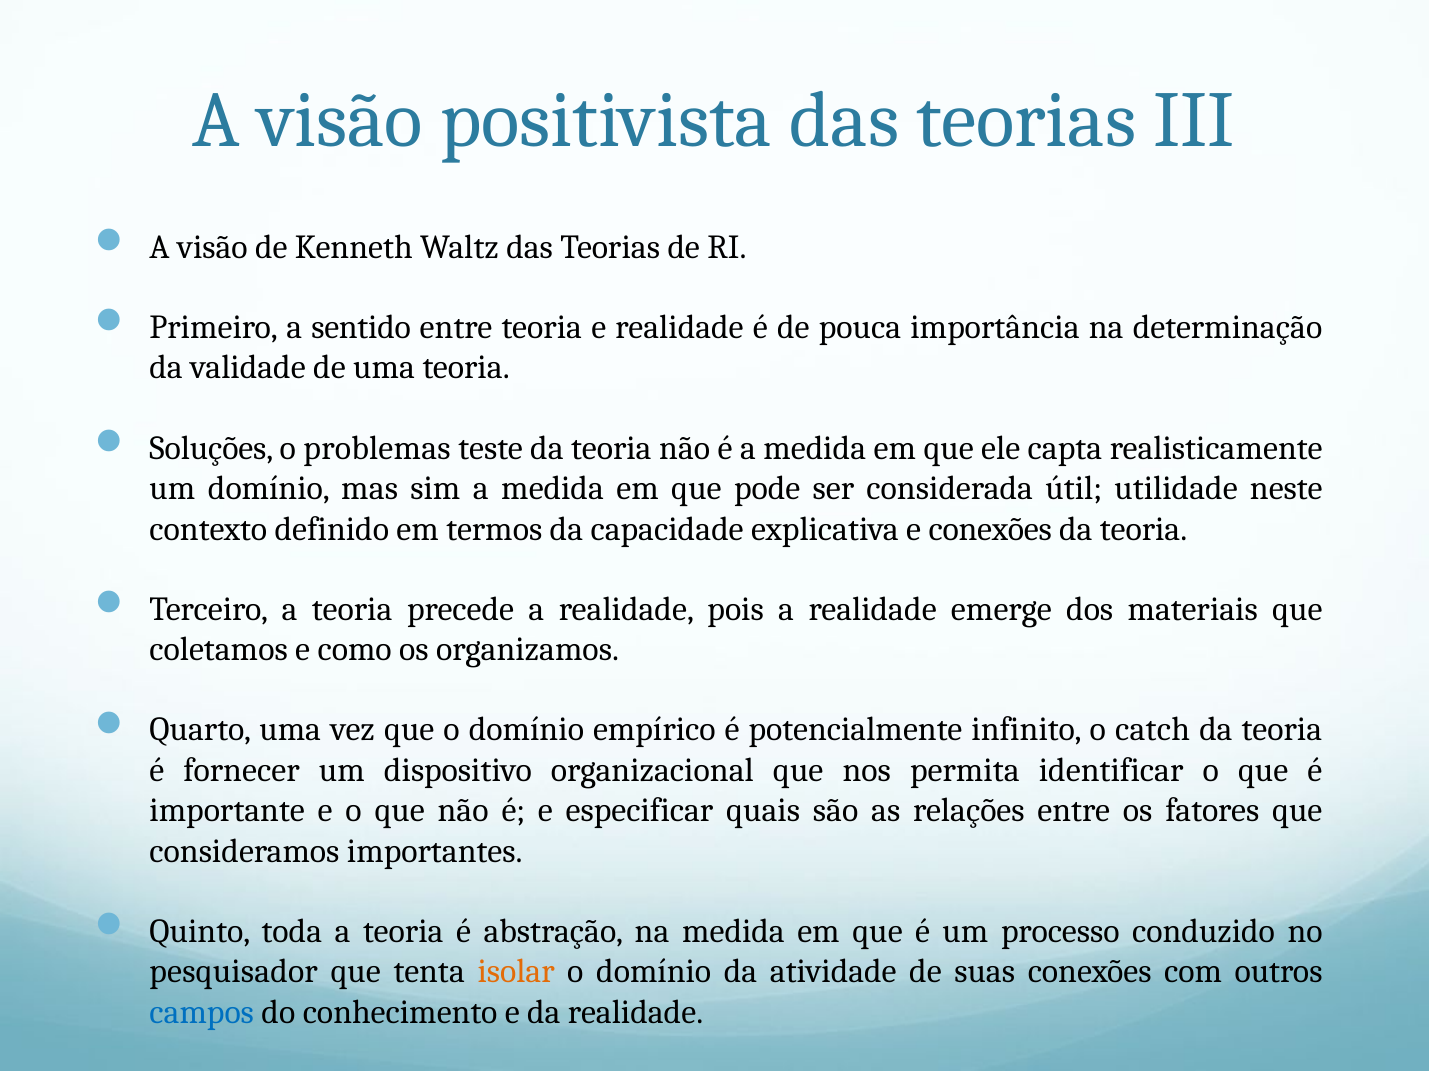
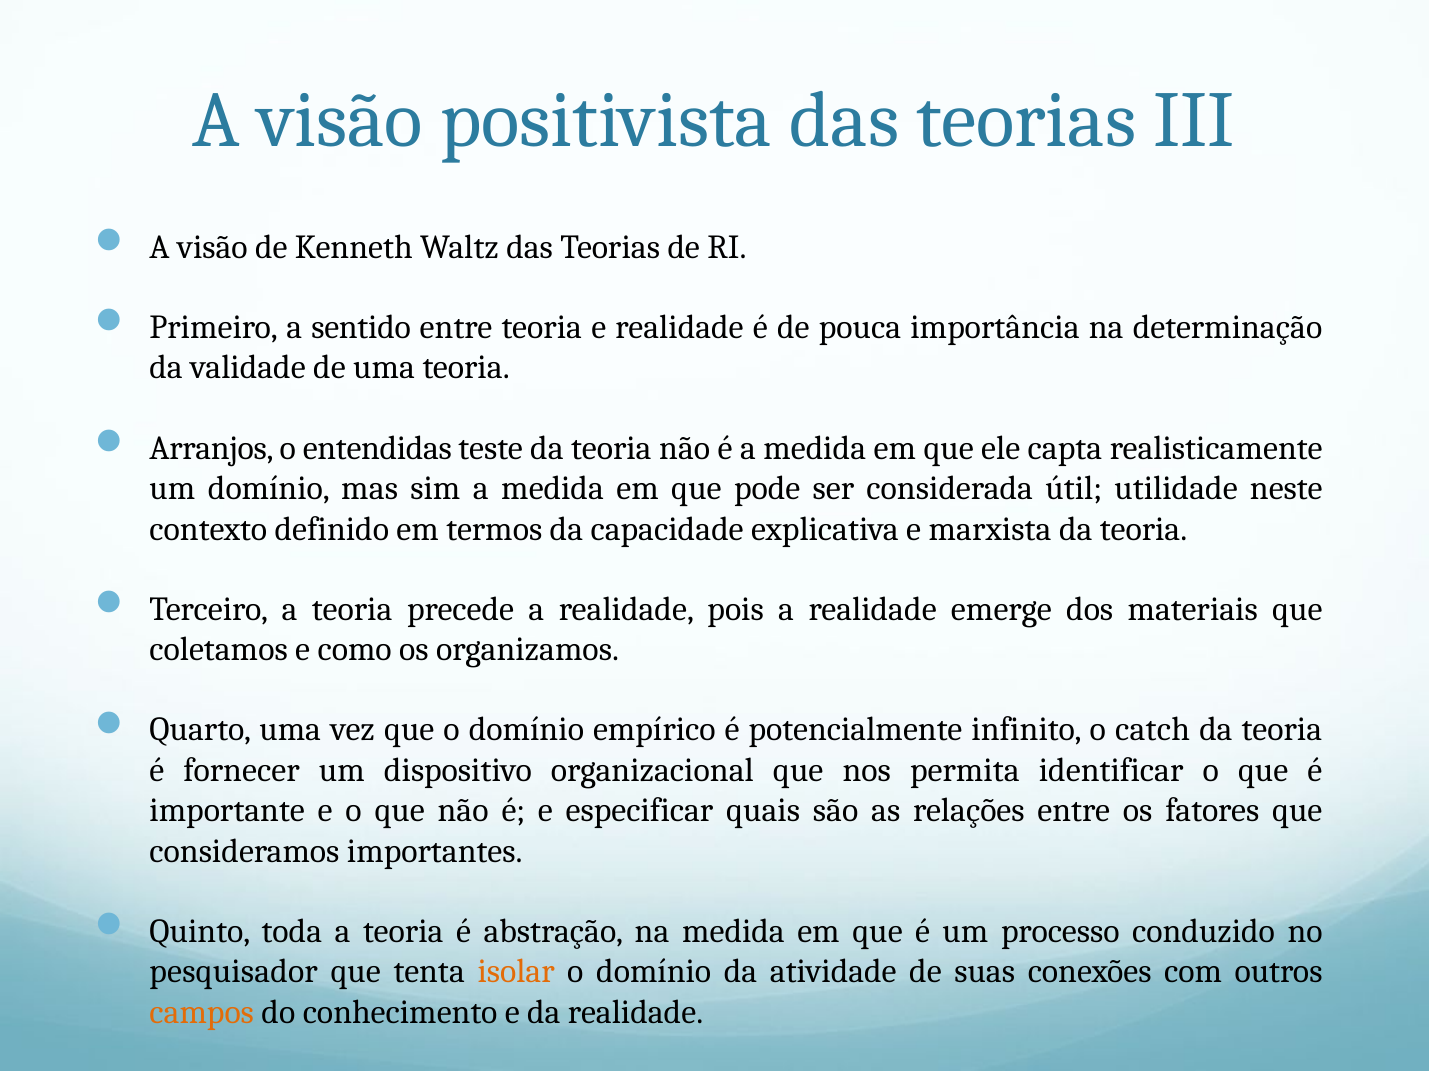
Soluções: Soluções -> Arranjos
problemas: problemas -> entendidas
e conexões: conexões -> marxista
campos colour: blue -> orange
